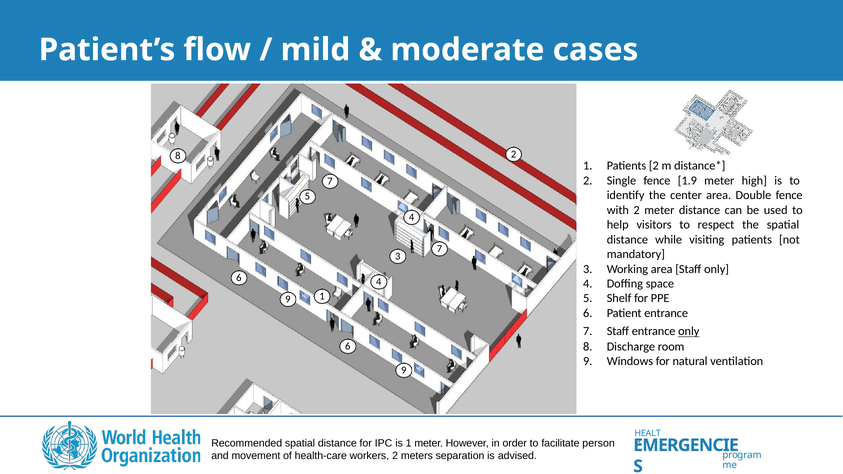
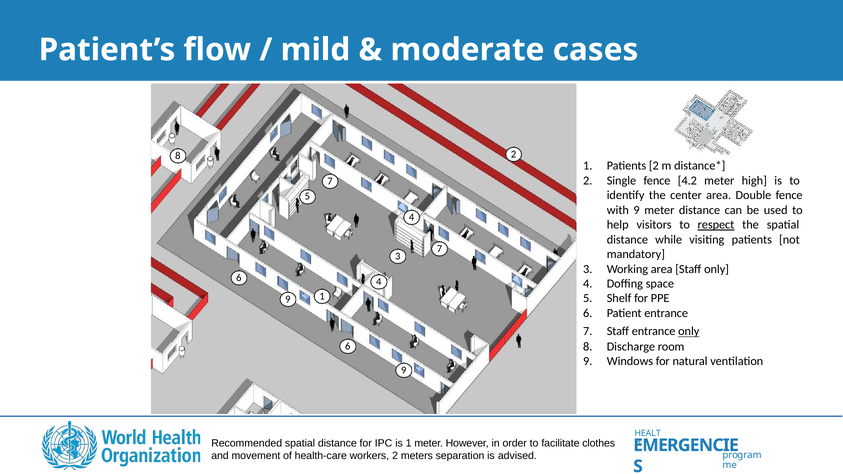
1.9: 1.9 -> 4.2
with 2: 2 -> 9
respect underline: none -> present
person: person -> clothes
